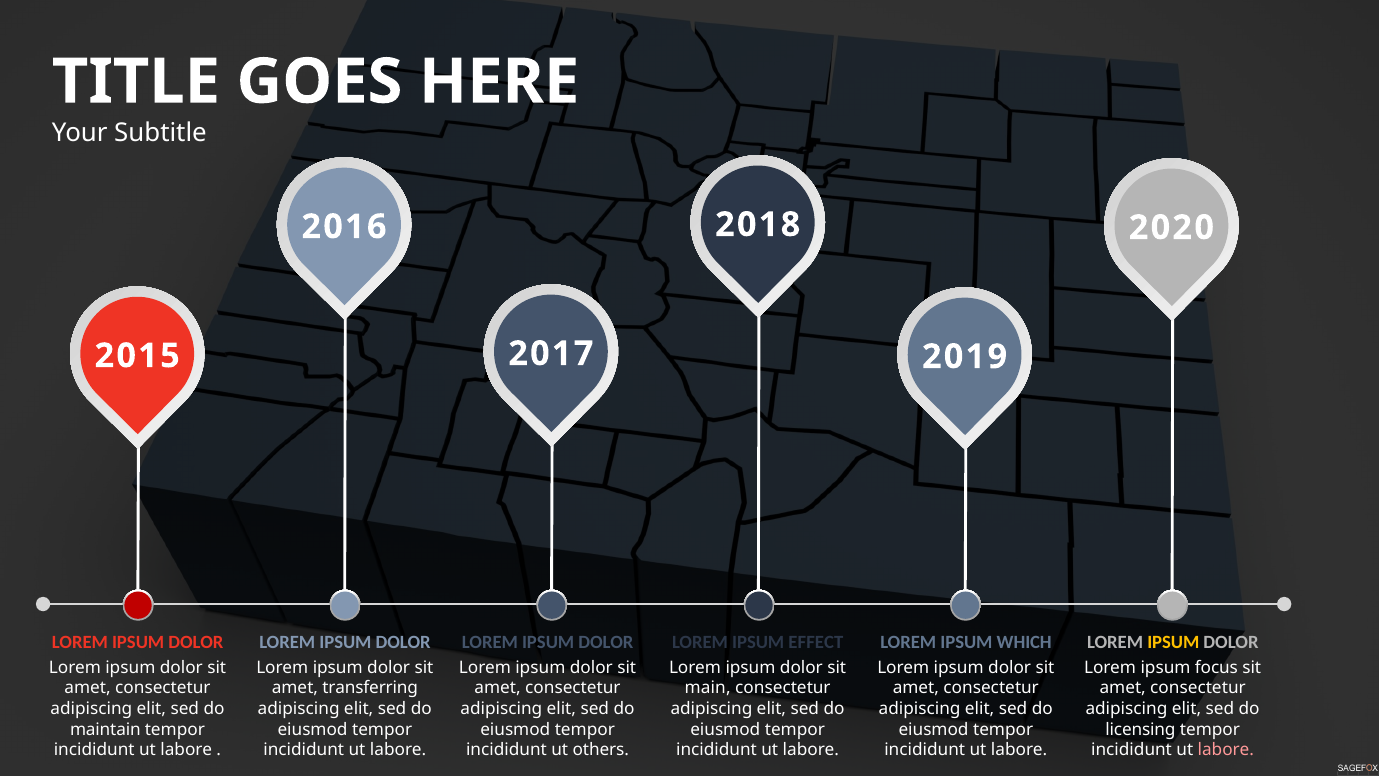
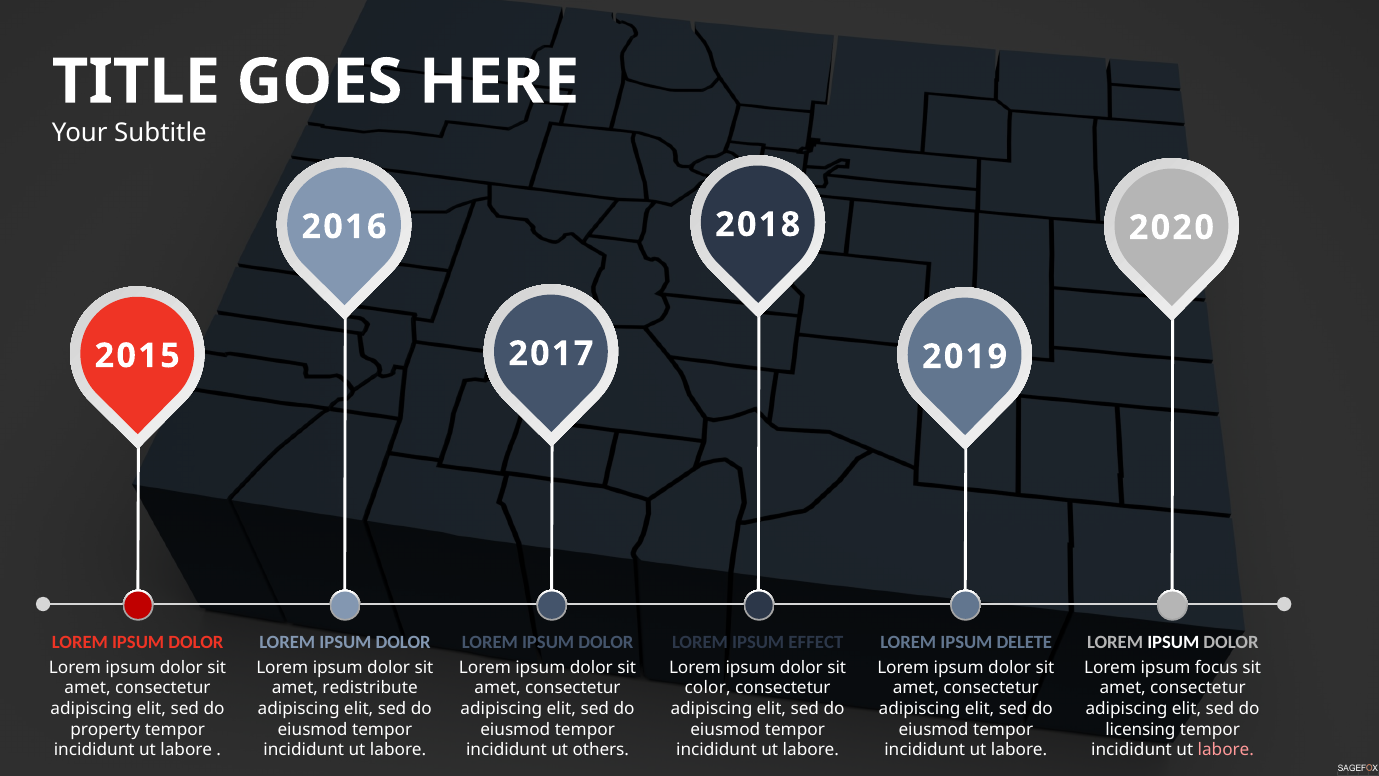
WHICH: WHICH -> DELETE
IPSUM at (1173, 642) colour: yellow -> white
transferring: transferring -> redistribute
main: main -> color
maintain: maintain -> property
